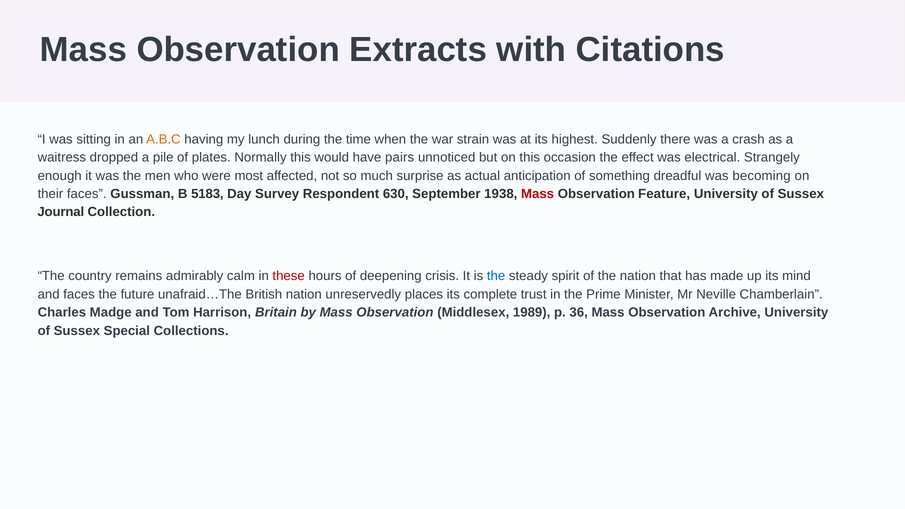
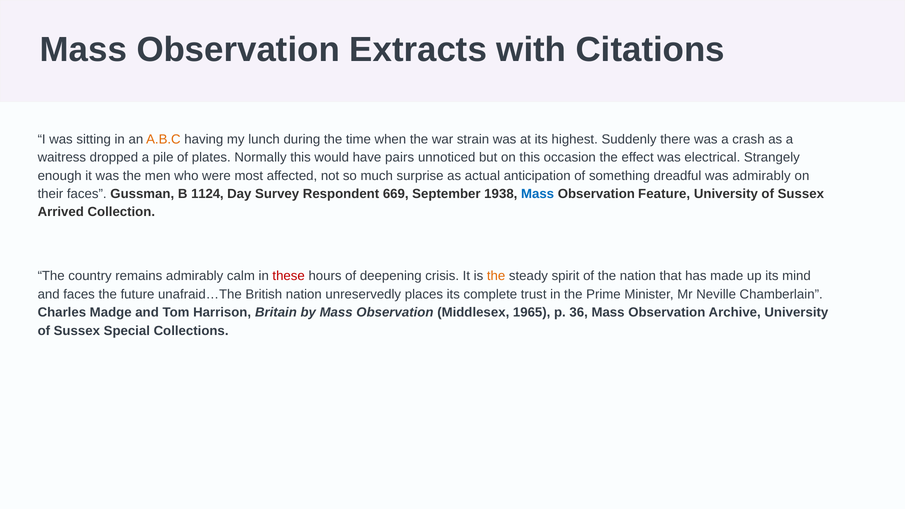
was becoming: becoming -> admirably
5183: 5183 -> 1124
630: 630 -> 669
Mass at (538, 194) colour: red -> blue
Journal: Journal -> Arrived
the at (496, 276) colour: blue -> orange
1989: 1989 -> 1965
